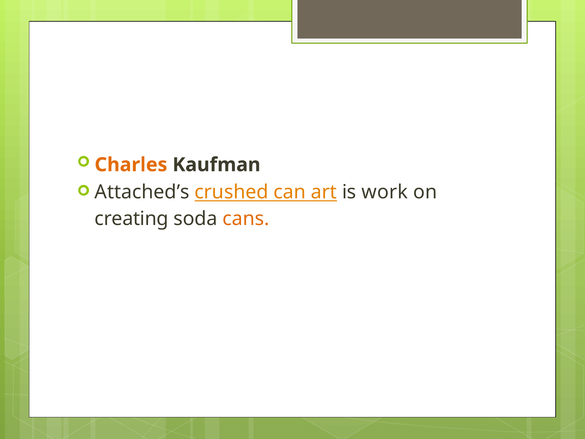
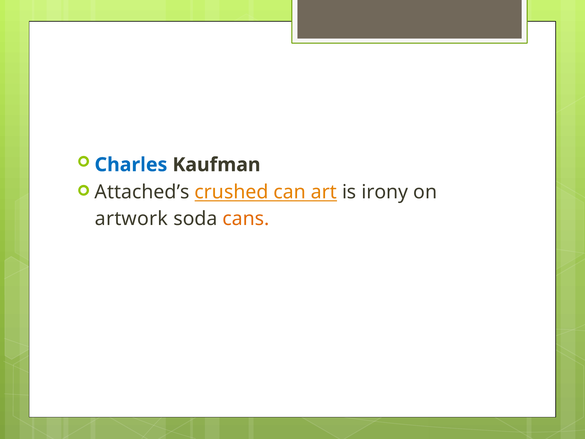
Charles colour: orange -> blue
work: work -> irony
creating: creating -> artwork
